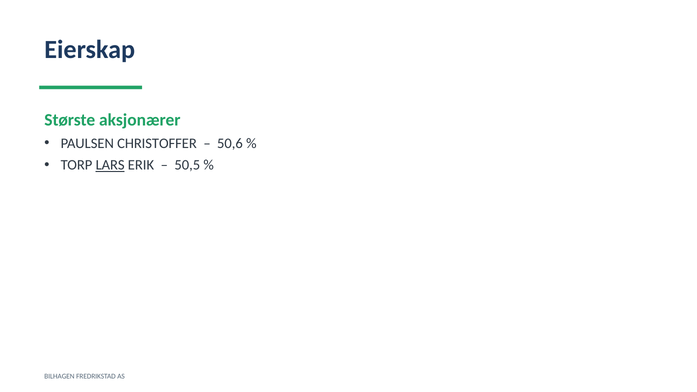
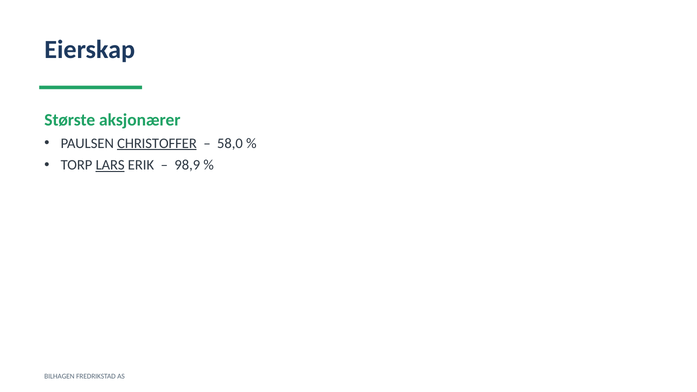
CHRISTOFFER underline: none -> present
50,6: 50,6 -> 58,0
50,5: 50,5 -> 98,9
